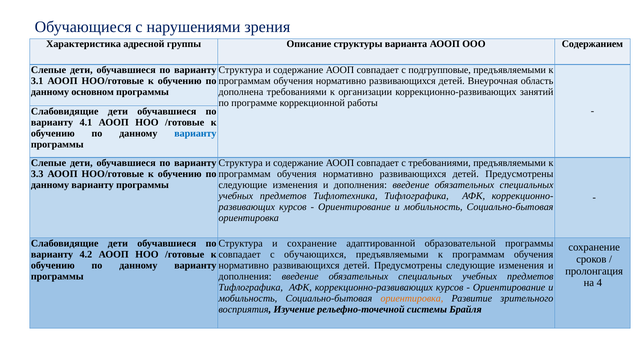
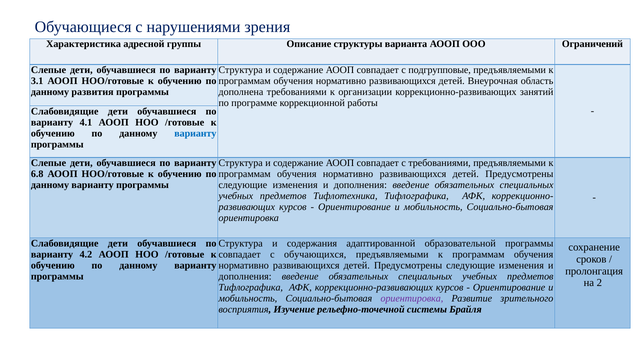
Содержанием: Содержанием -> Ограничений
основном: основном -> развития
3.3: 3.3 -> 6.8
и сохранение: сохранение -> содержания
4: 4 -> 2
ориентировка at (412, 299) colour: orange -> purple
